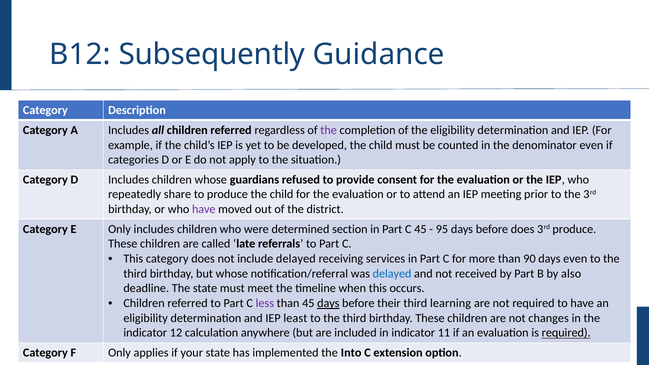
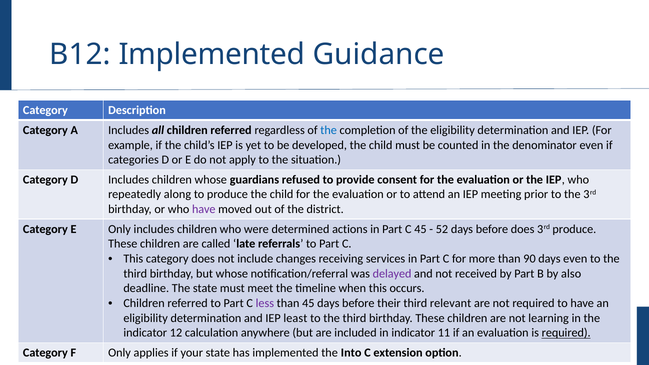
B12 Subsequently: Subsequently -> Implemented
the at (329, 130) colour: purple -> blue
share: share -> along
section: section -> actions
95: 95 -> 52
include delayed: delayed -> changes
delayed at (392, 274) colour: blue -> purple
days at (328, 303) underline: present -> none
learning: learning -> relevant
changes: changes -> learning
